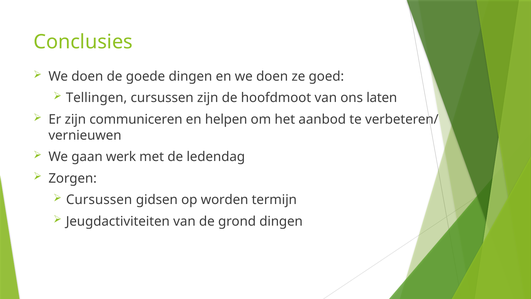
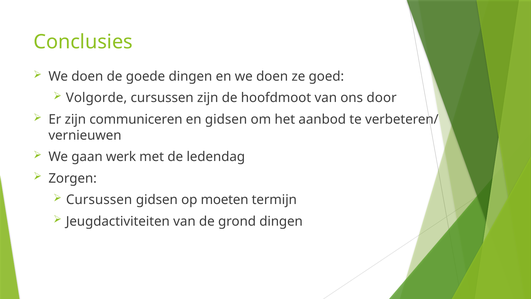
Tellingen: Tellingen -> Volgorde
laten: laten -> door
en helpen: helpen -> gidsen
worden: worden -> moeten
